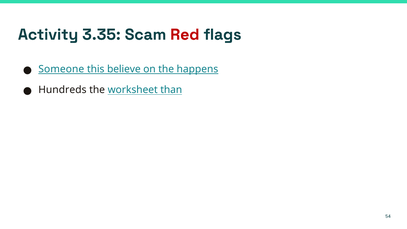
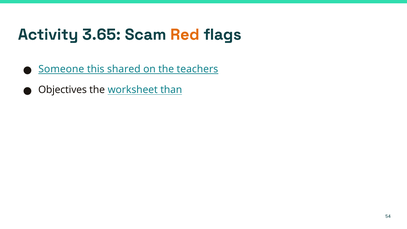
3.35: 3.35 -> 3.65
Red colour: red -> orange
believe: believe -> shared
happens: happens -> teachers
Hundreds: Hundreds -> Objectives
